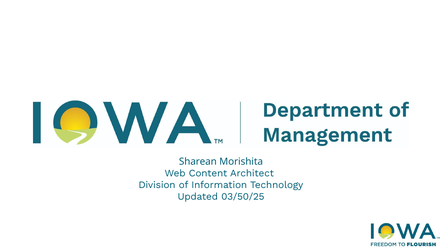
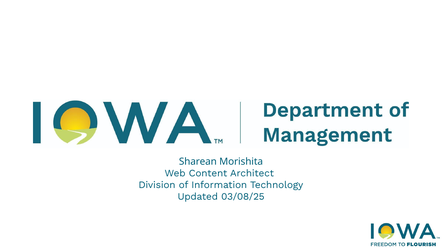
03/50/25: 03/50/25 -> 03/08/25
